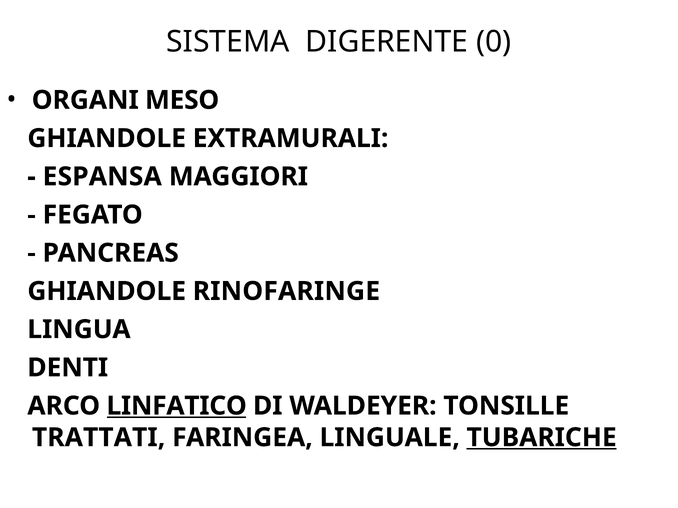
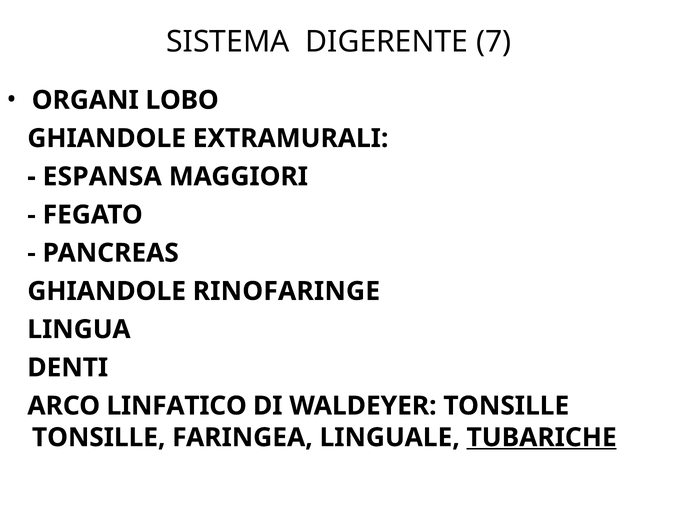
0: 0 -> 7
MESO: MESO -> LOBO
LINFATICO underline: present -> none
TRATTATI at (99, 438): TRATTATI -> TONSILLE
